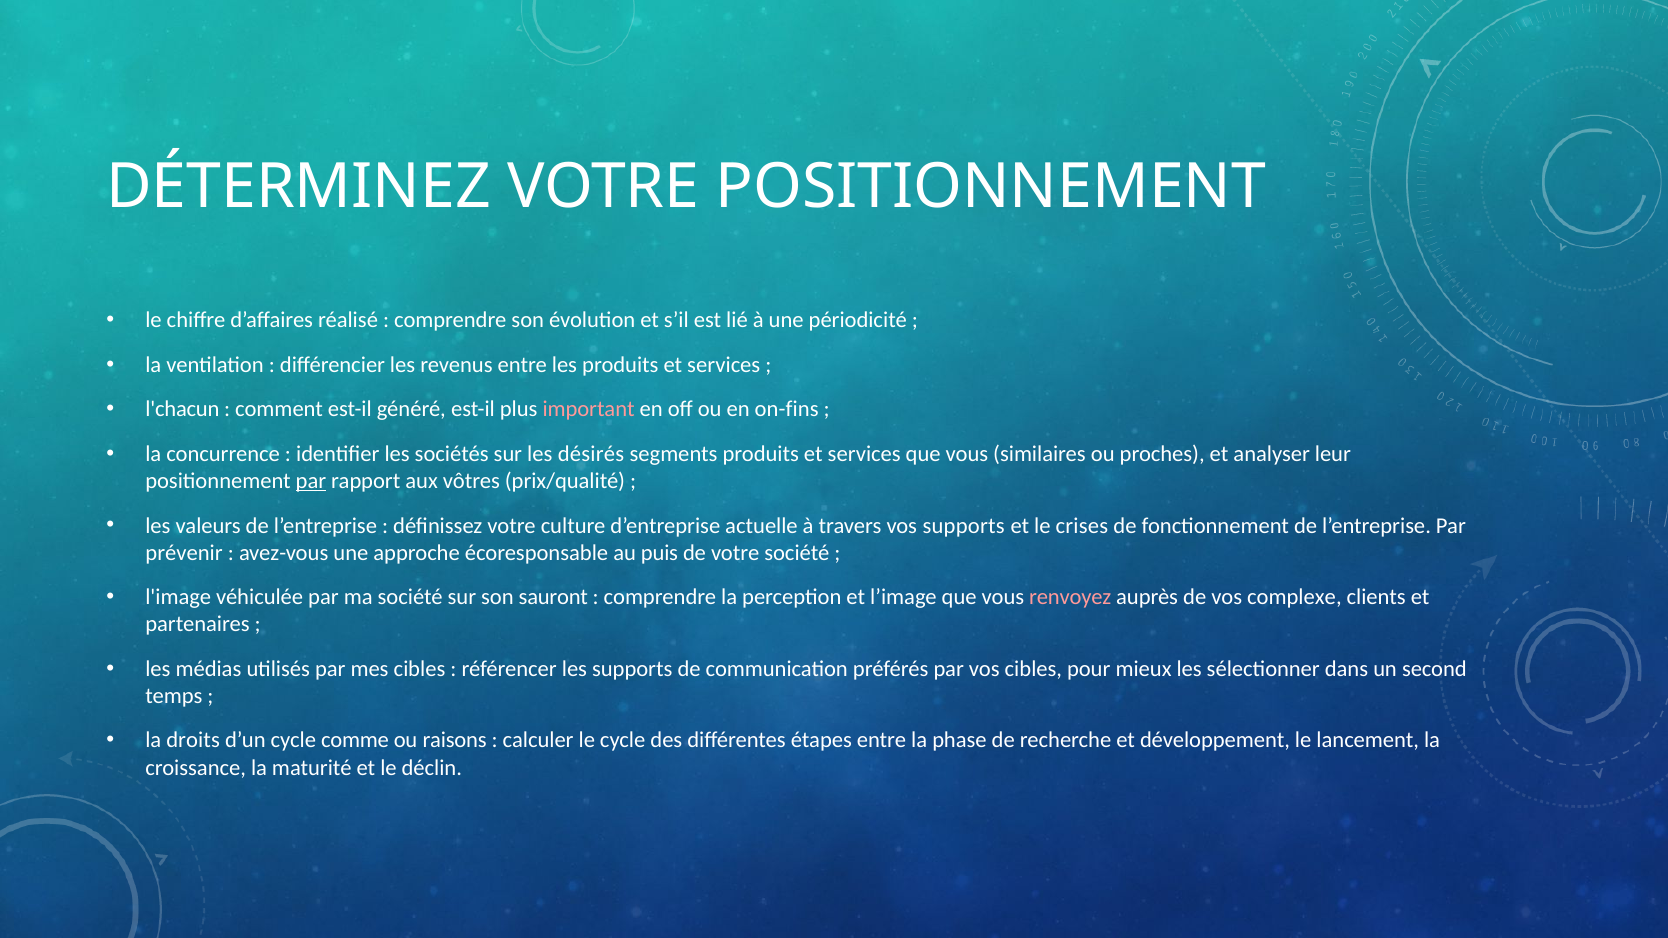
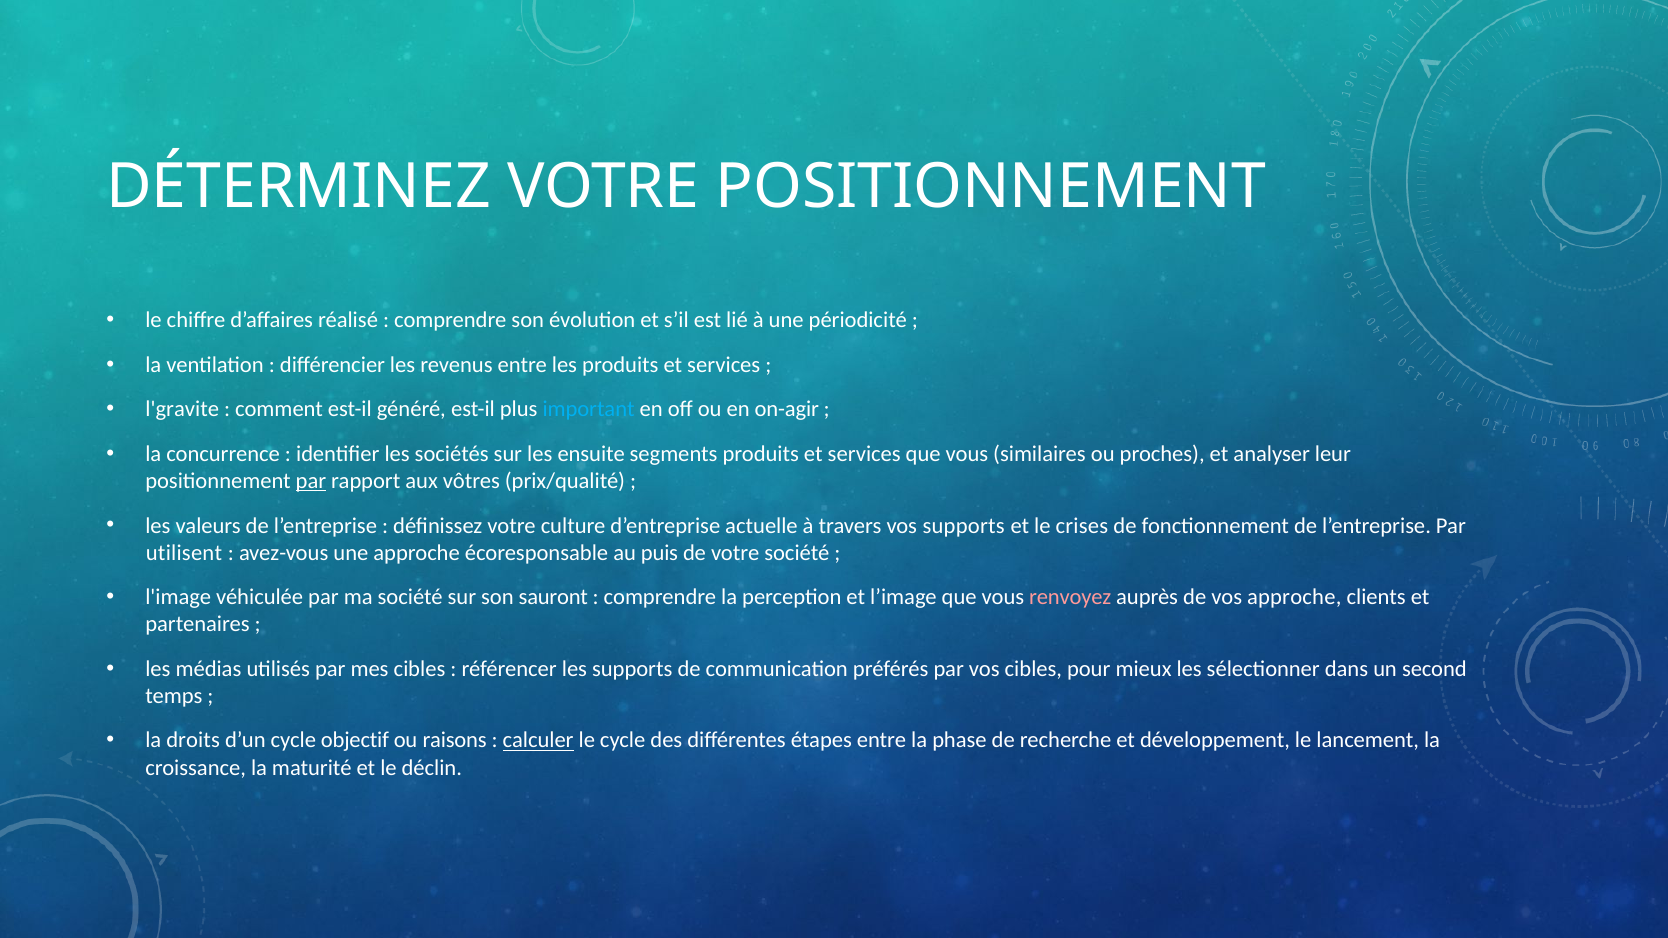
l'chacun: l'chacun -> l'gravite
important colour: pink -> light blue
on-fins: on-fins -> on-agir
désirés: désirés -> ensuite
prévenir: prévenir -> utilisent
vos complexe: complexe -> approche
comme: comme -> objectif
calculer underline: none -> present
